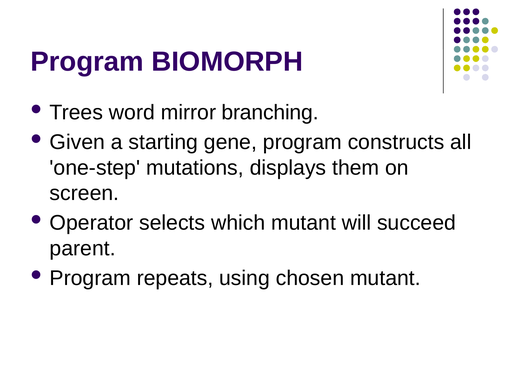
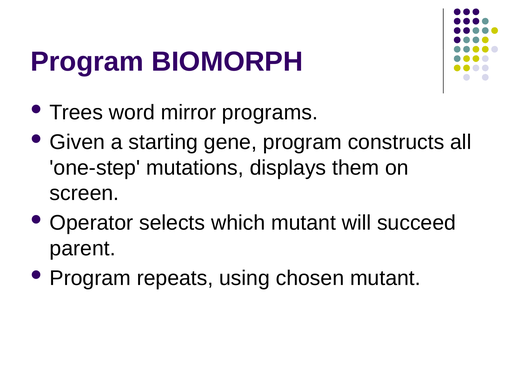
branching: branching -> programs
